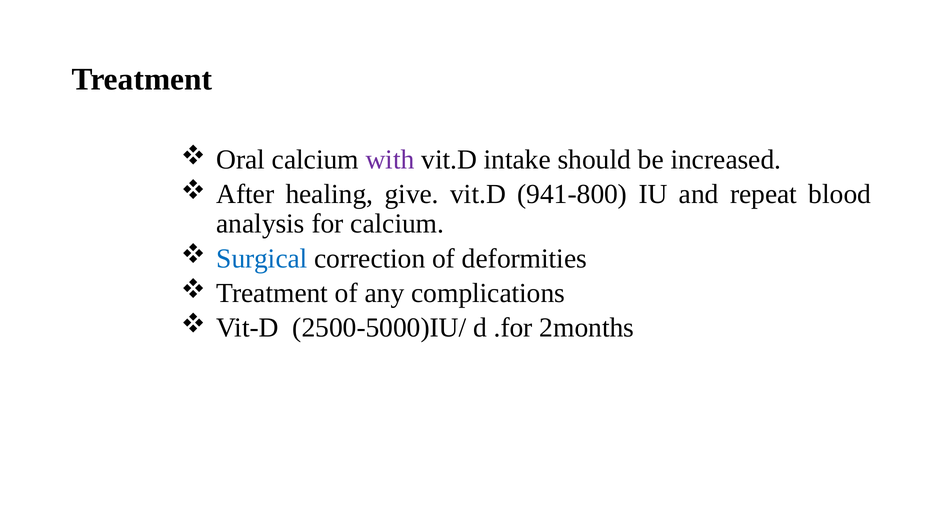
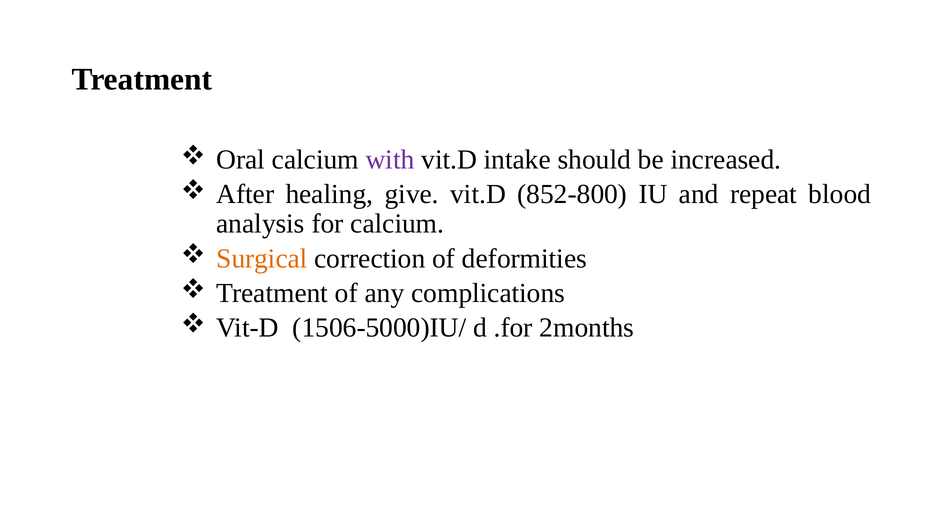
941-800: 941-800 -> 852-800
Surgical colour: blue -> orange
2500-5000)IU/: 2500-5000)IU/ -> 1506-5000)IU/
